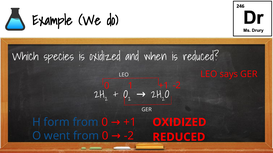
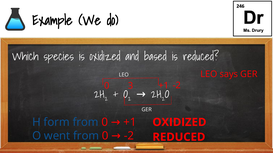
when: when -> based
1: 1 -> 3
